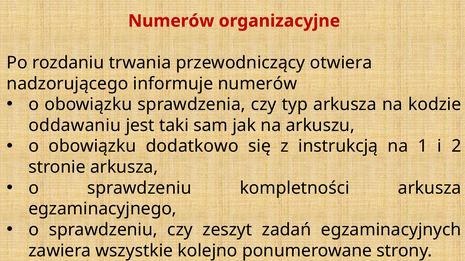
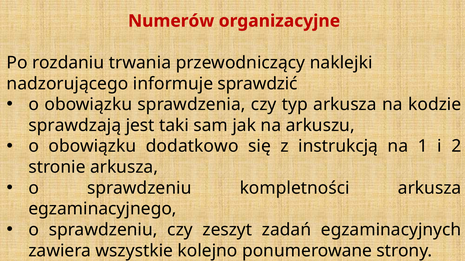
otwiera: otwiera -> naklejki
informuje numerów: numerów -> sprawdzić
oddawaniu: oddawaniu -> sprawdzają
